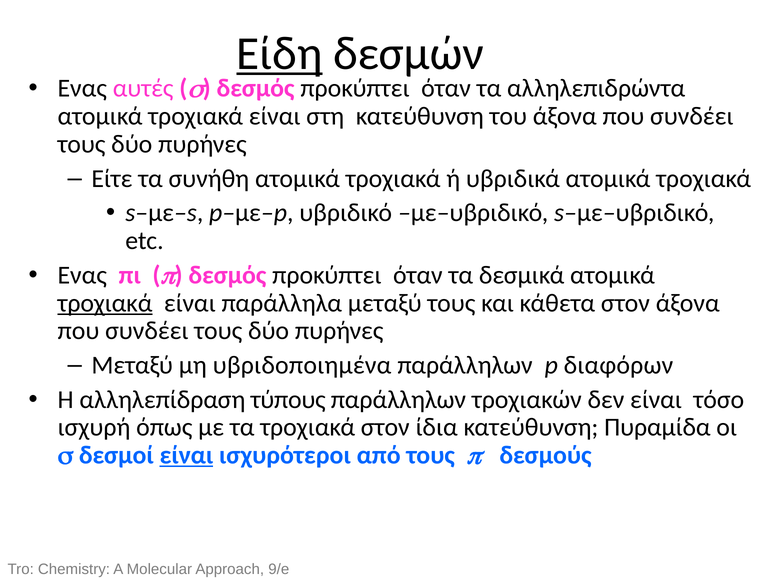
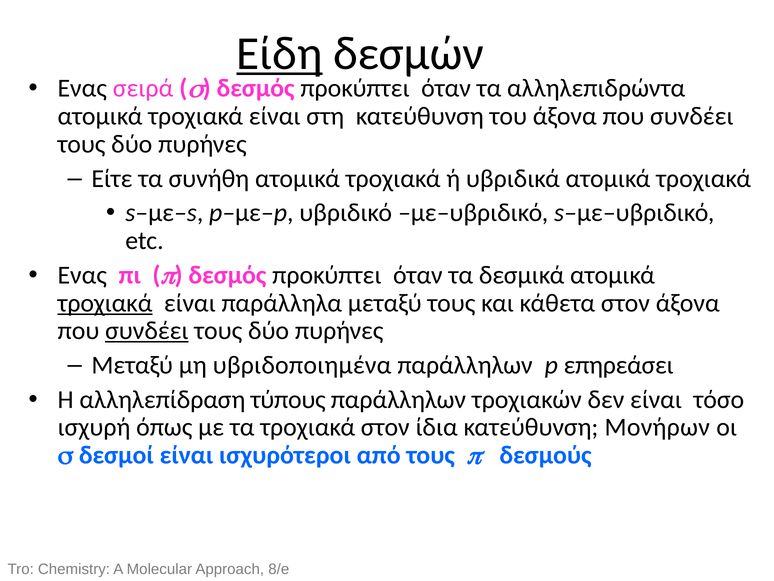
αυτές: αυτές -> σειρά
συνδέει at (147, 331) underline: none -> present
διαφόρων: διαφόρων -> επηρεάσει
Πυραμίδα: Πυραμίδα -> Μονήρων
είναι at (186, 455) underline: present -> none
9/e: 9/e -> 8/e
